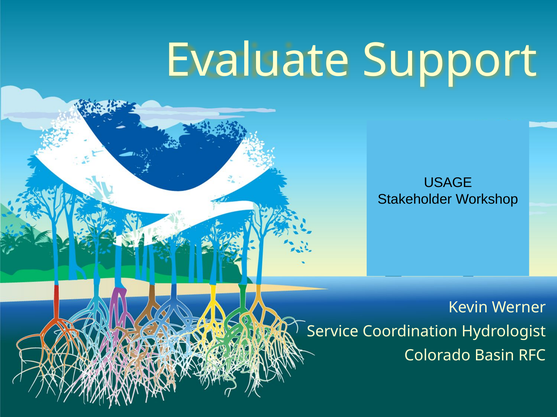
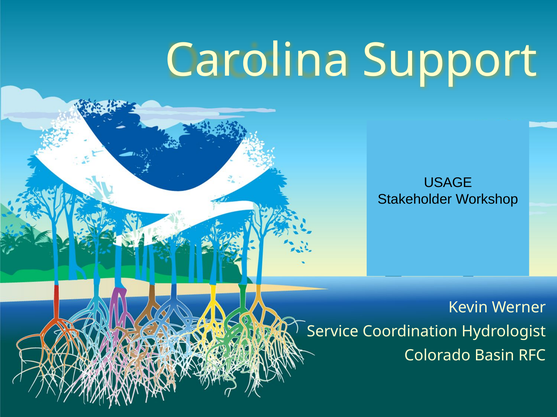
Evaluate: Evaluate -> Carolina
